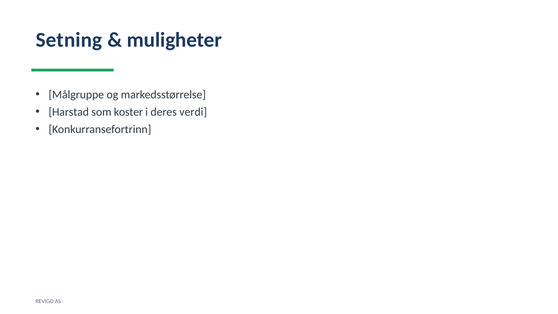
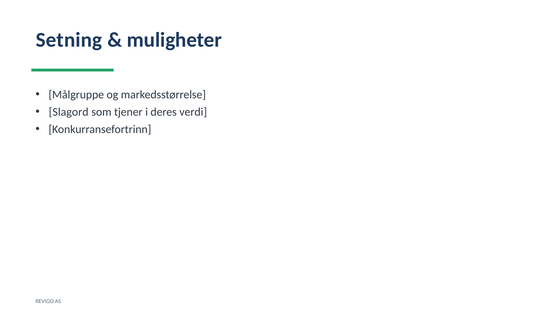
Harstad: Harstad -> Slagord
koster: koster -> tjener
